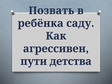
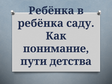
Позвать at (51, 11): Позвать -> Ребёнка
агрессивен: агрессивен -> понимание
